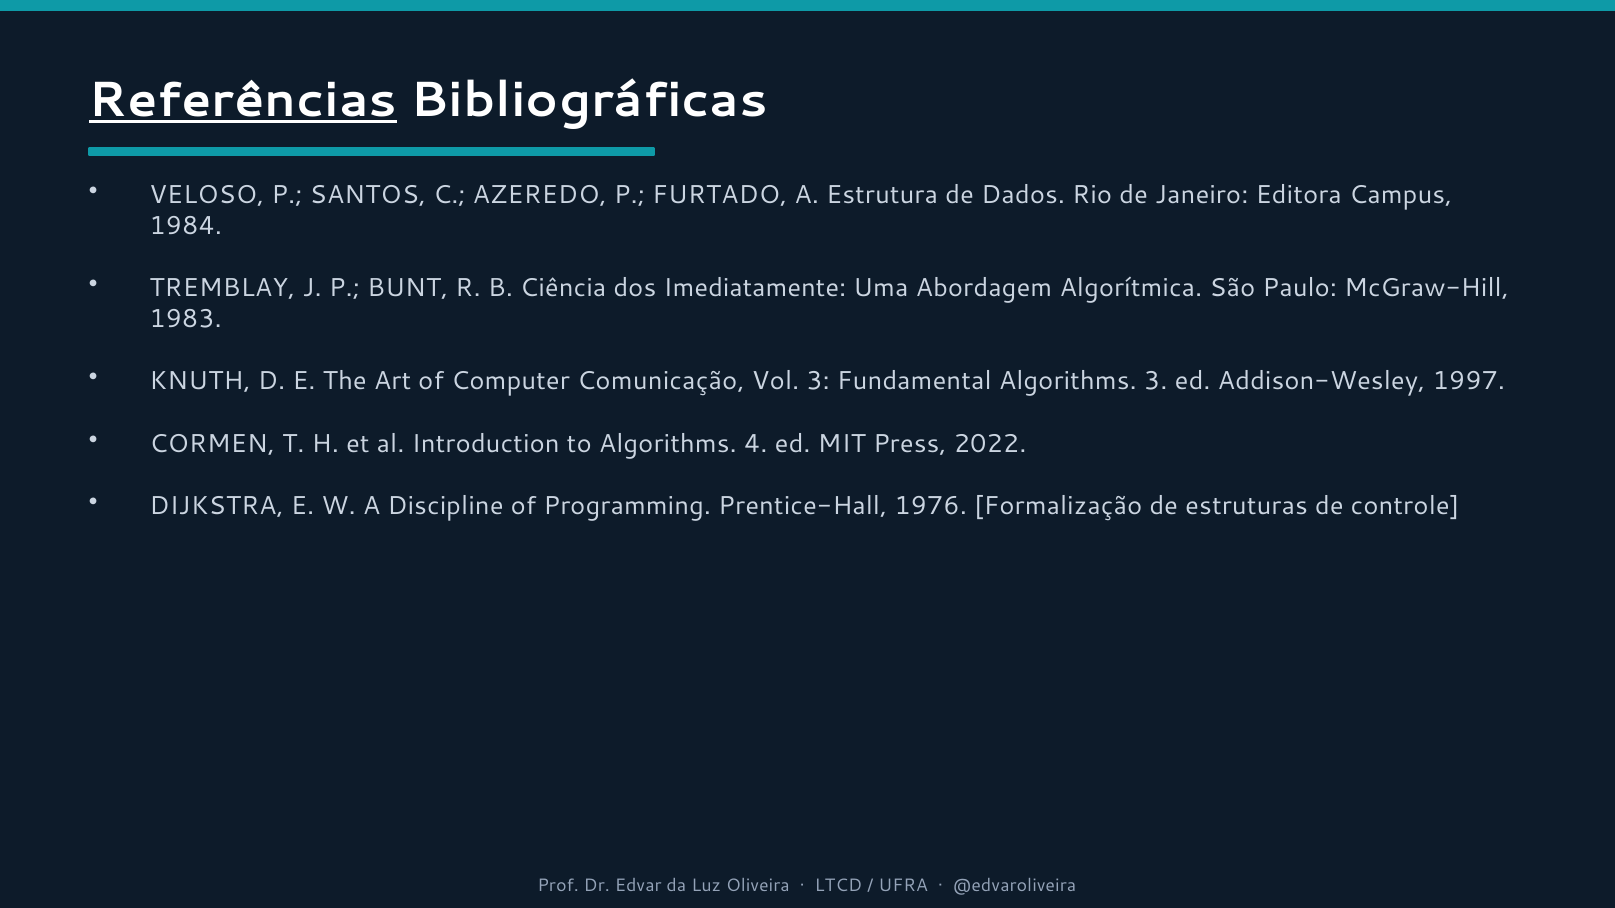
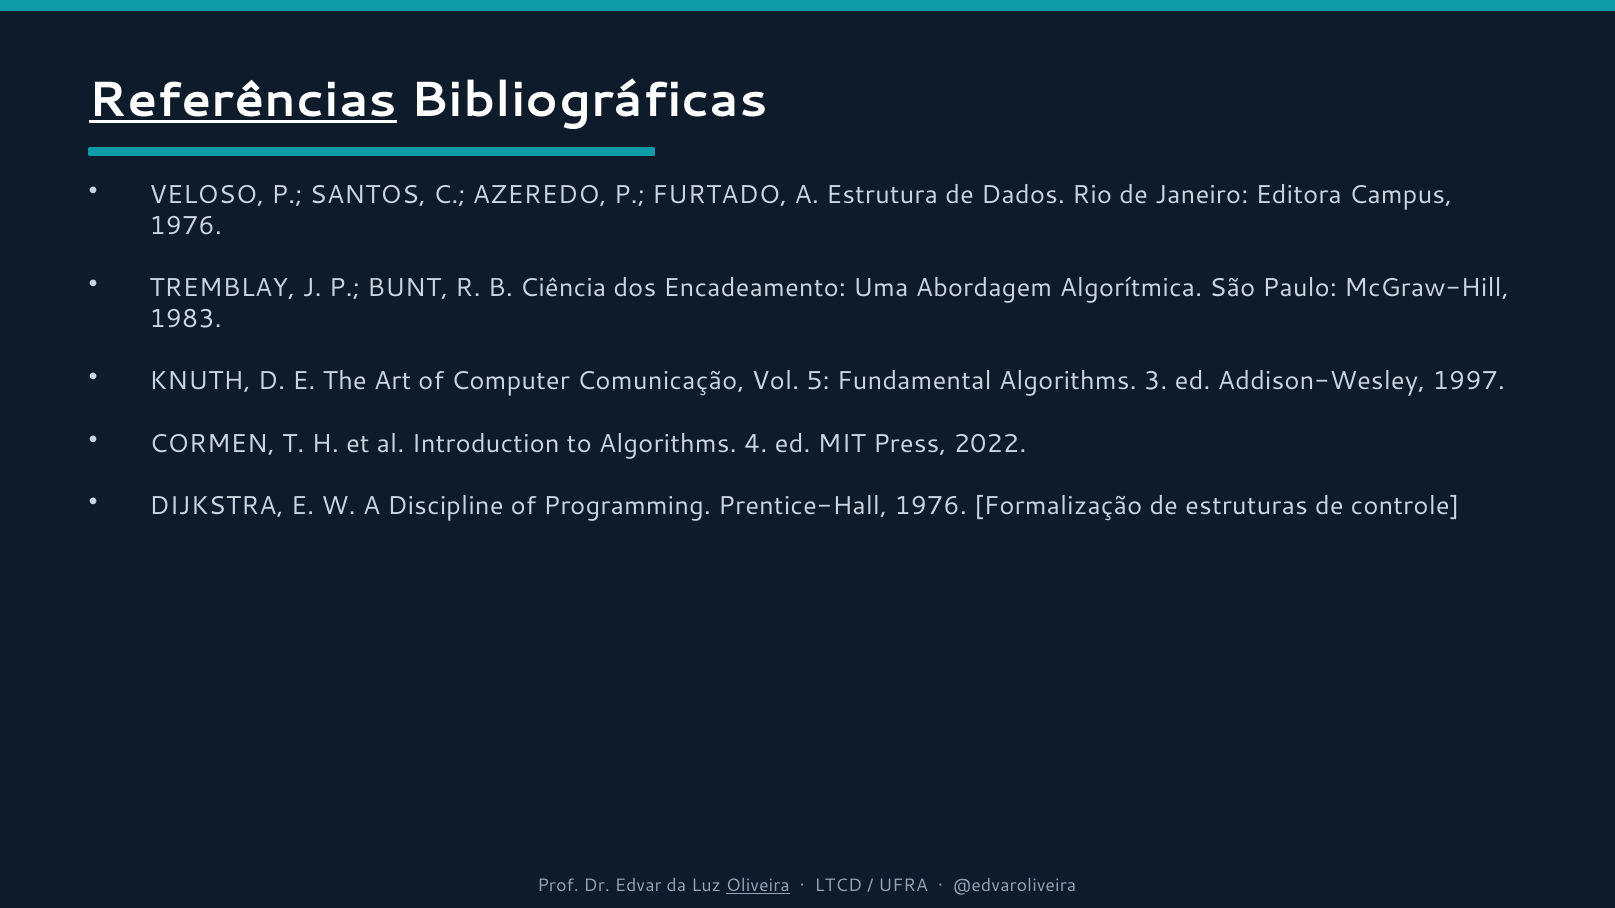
1984 at (186, 226): 1984 -> 1976
Imediatamente: Imediatamente -> Encadeamento
Vol 3: 3 -> 5
Oliveira underline: none -> present
